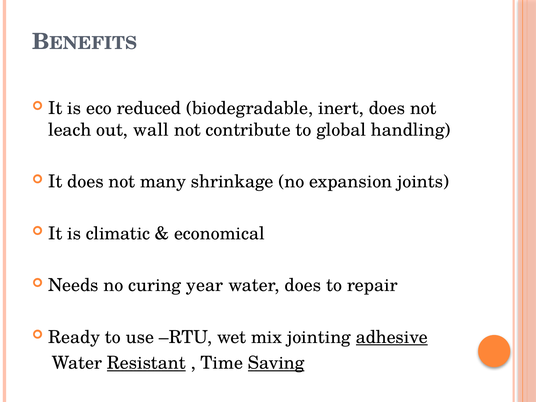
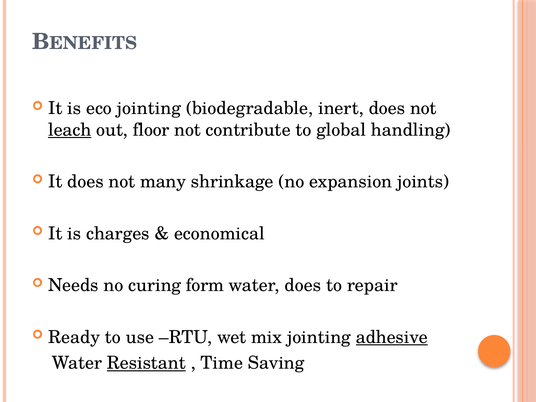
eco reduced: reduced -> jointing
leach underline: none -> present
wall: wall -> floor
climatic: climatic -> charges
year: year -> form
Saving underline: present -> none
